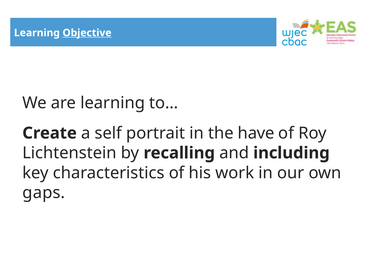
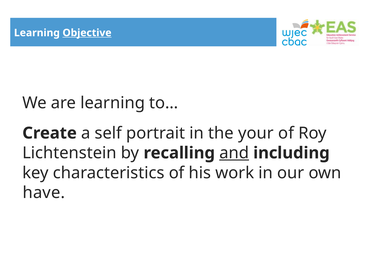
have: have -> your
and underline: none -> present
gaps: gaps -> have
